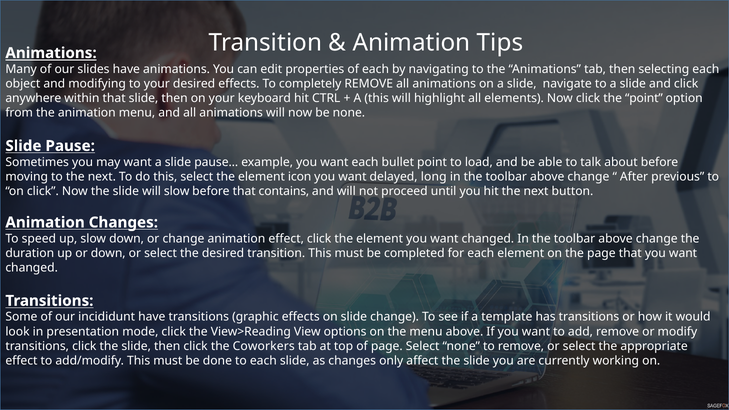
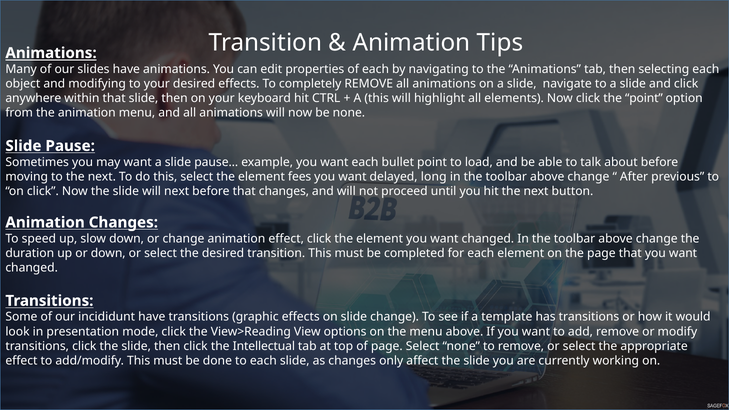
icon: icon -> fees
will slow: slow -> next
that contains: contains -> changes
Coworkers: Coworkers -> Intellectual
